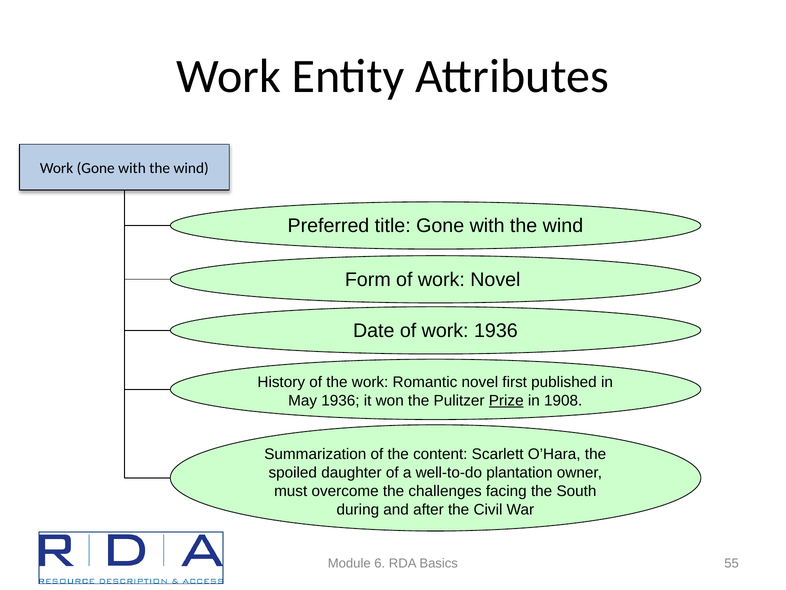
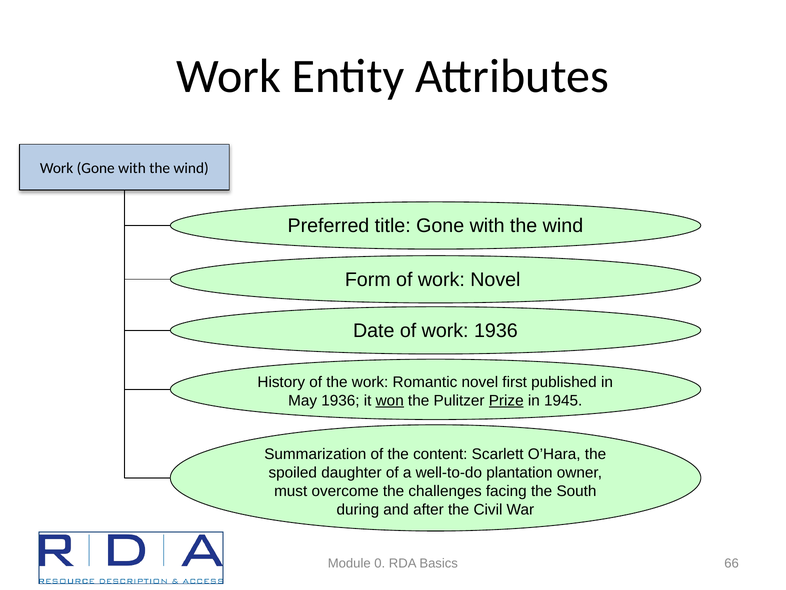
won underline: none -> present
1908: 1908 -> 1945
6: 6 -> 0
55: 55 -> 66
